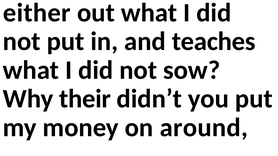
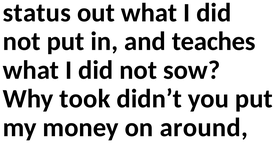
either: either -> status
their: their -> took
